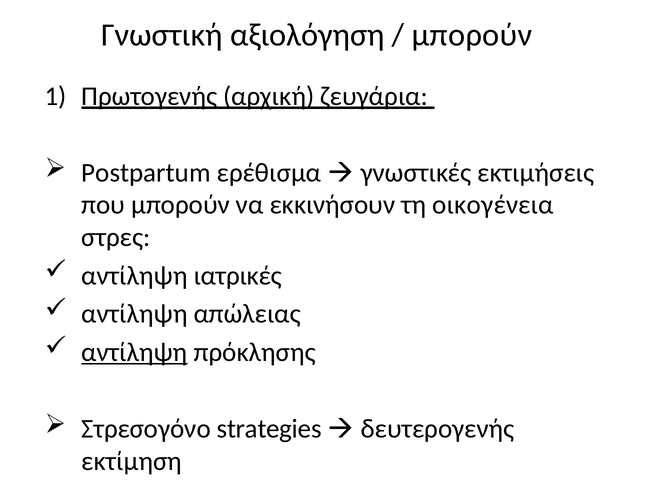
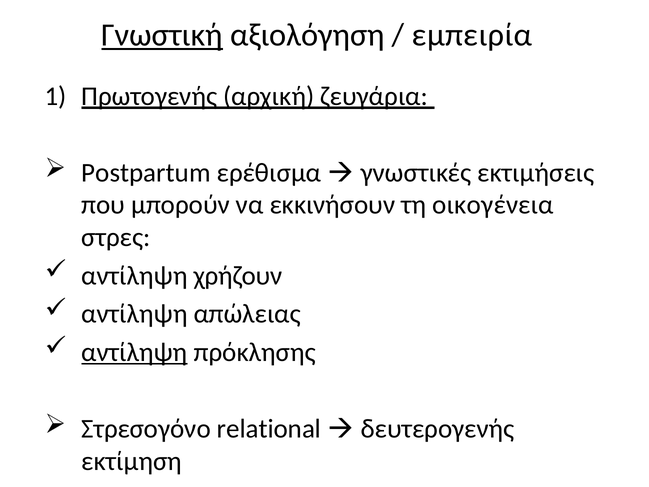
Γνωστική underline: none -> present
μπορούν at (472, 35): μπορούν -> εμπειρία
ιατρικές: ιατρικές -> χρήζουν
strategies: strategies -> relational
